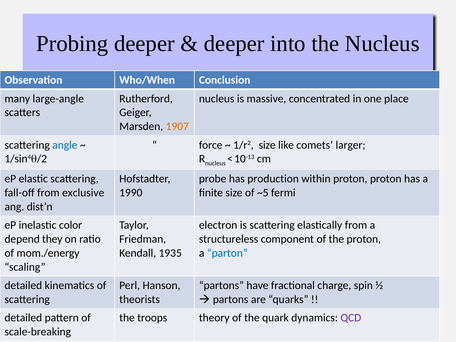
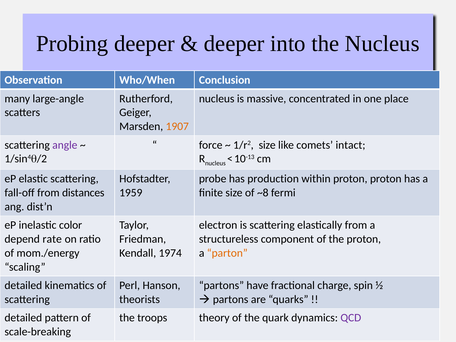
angle colour: blue -> purple
larger: larger -> intact
exclusive: exclusive -> distances
1990: 1990 -> 1959
~5: ~5 -> ~8
they: they -> rate
1935: 1935 -> 1974
parton colour: blue -> orange
